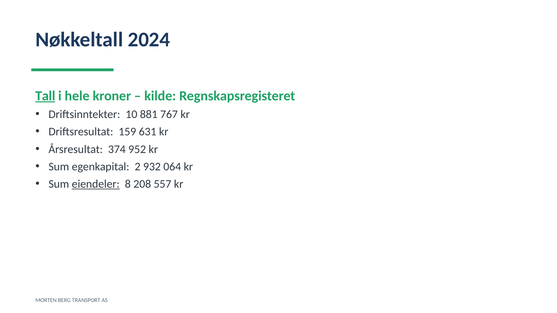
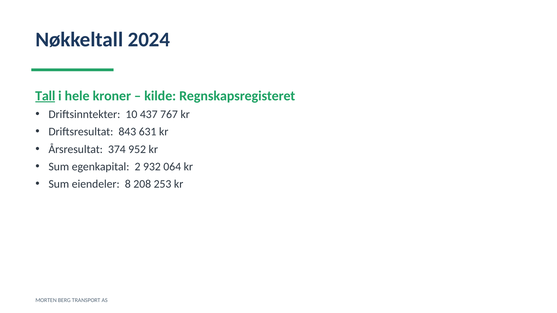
881: 881 -> 437
159: 159 -> 843
eiendeler underline: present -> none
557: 557 -> 253
